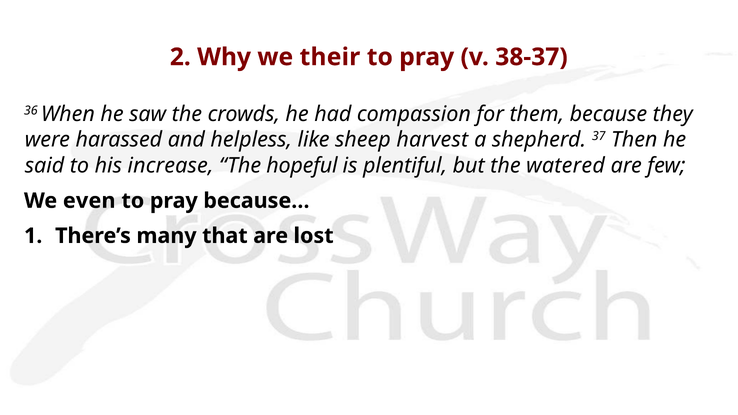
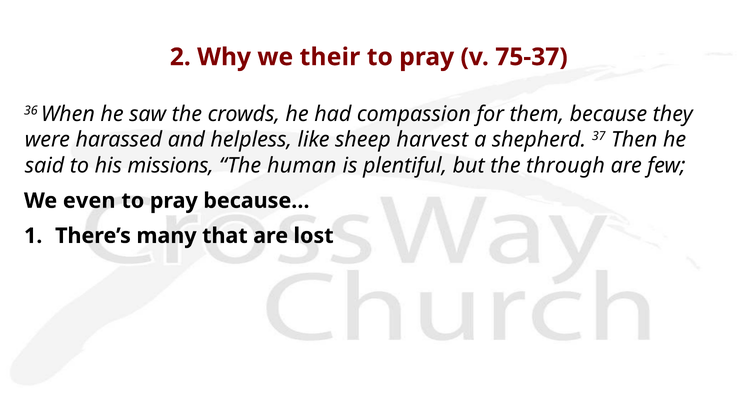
38-37: 38-37 -> 75-37
increase: increase -> missions
hopeful: hopeful -> human
watered: watered -> through
